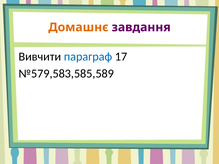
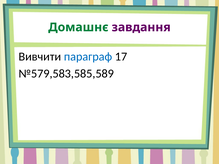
Домашнє colour: orange -> green
